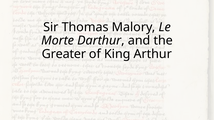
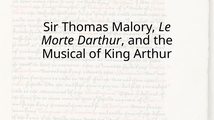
Greater: Greater -> Musical
